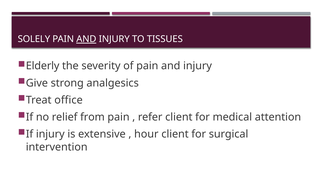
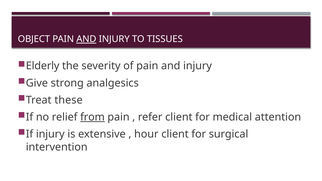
SOLELY: SOLELY -> OBJECT
office: office -> these
from underline: none -> present
